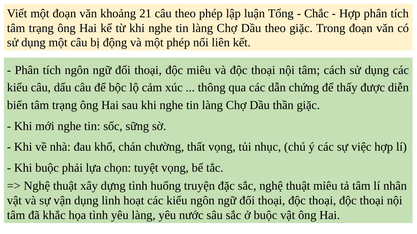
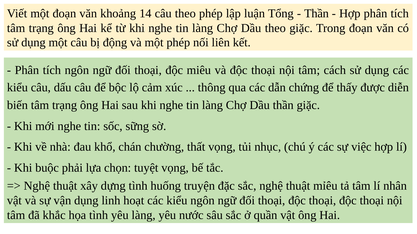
21: 21 -> 14
Chắc at (316, 13): Chắc -> Thần
ở buộc: buộc -> quần
